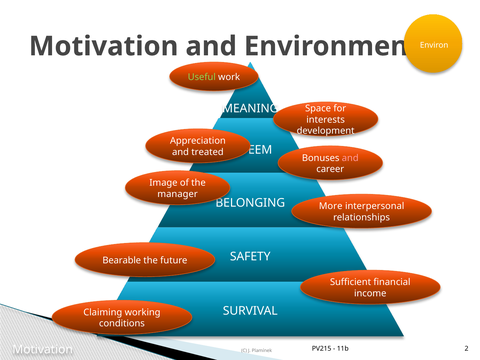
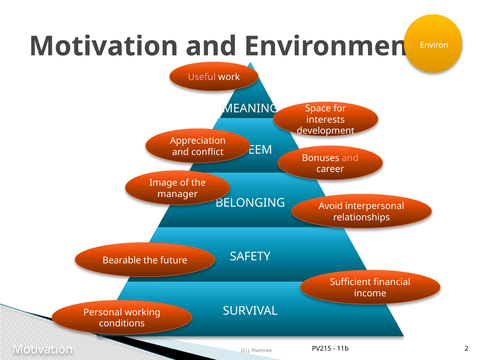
Useful colour: light green -> pink
treated: treated -> conflict
More: More -> Avoid
Claiming: Claiming -> Personal
